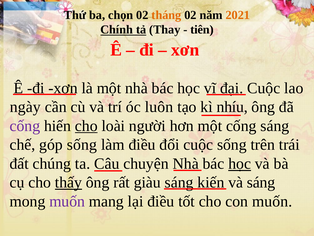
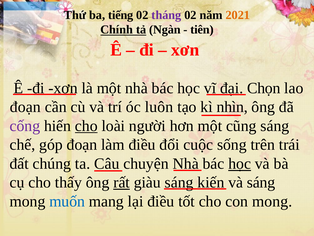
chọn: chọn -> tiếng
tháng colour: orange -> purple
Thay: Thay -> Ngàn
Cuộc at (264, 88): Cuộc -> Chọn
ngày at (25, 107): ngày -> đoạn
nhíu: nhíu -> nhìn
một cống: cống -> cũng
góp sống: sống -> đoạn
thấy underline: present -> none
rất underline: none -> present
muốn at (67, 201) colour: purple -> blue
con muốn: muốn -> mong
